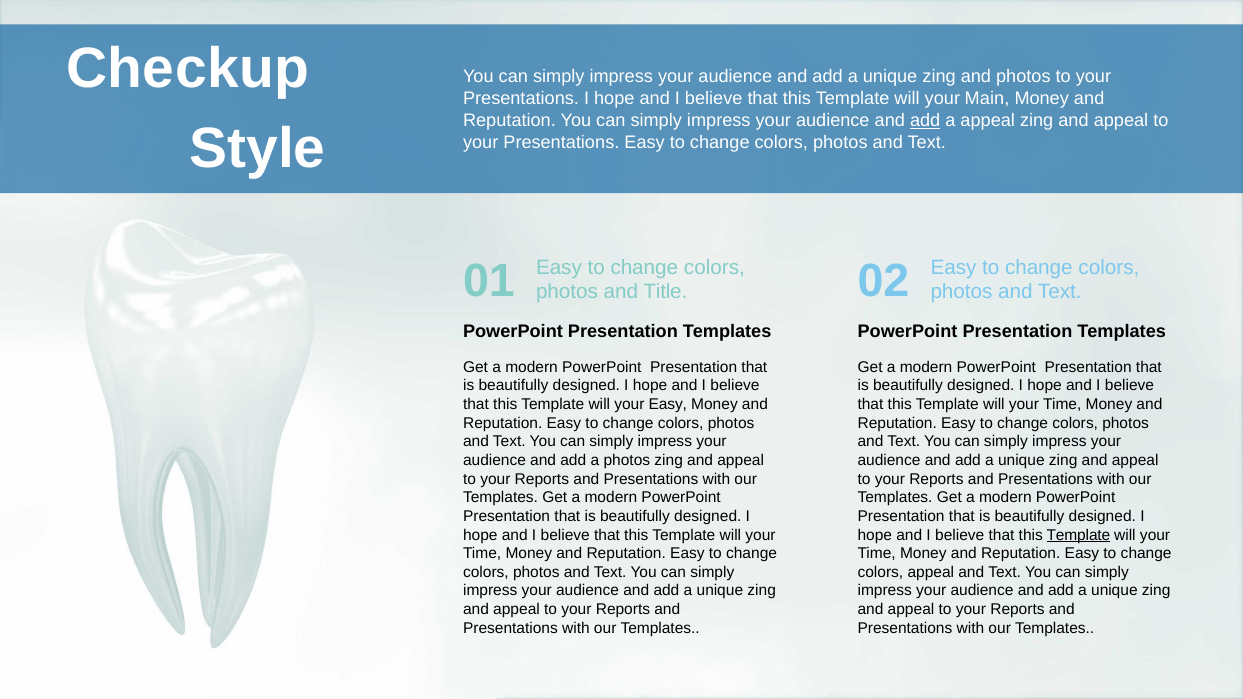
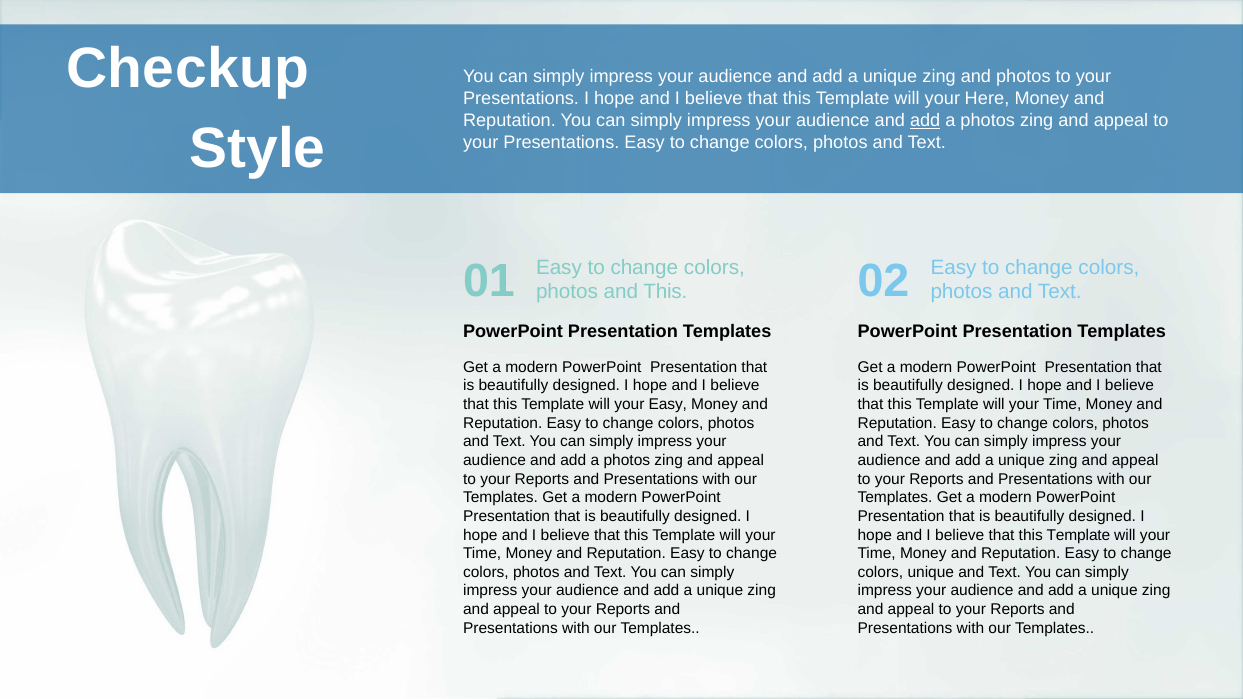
Main: Main -> Here
appeal at (988, 120): appeal -> photos
and Title: Title -> This
Template at (1078, 535) underline: present -> none
colors appeal: appeal -> unique
